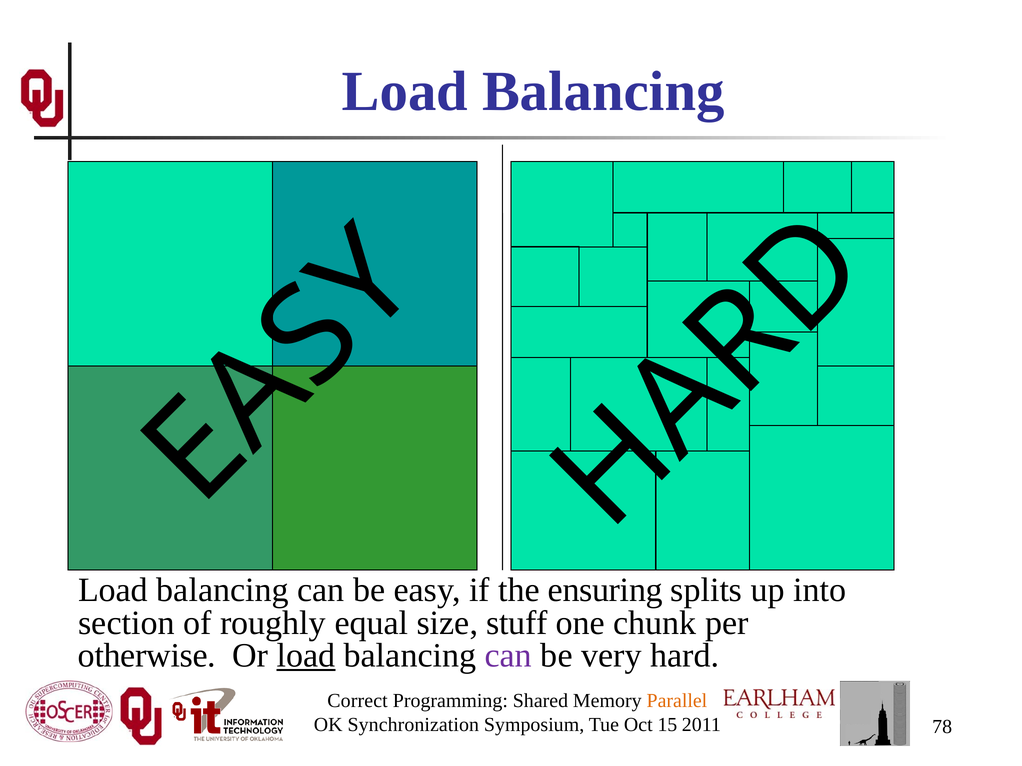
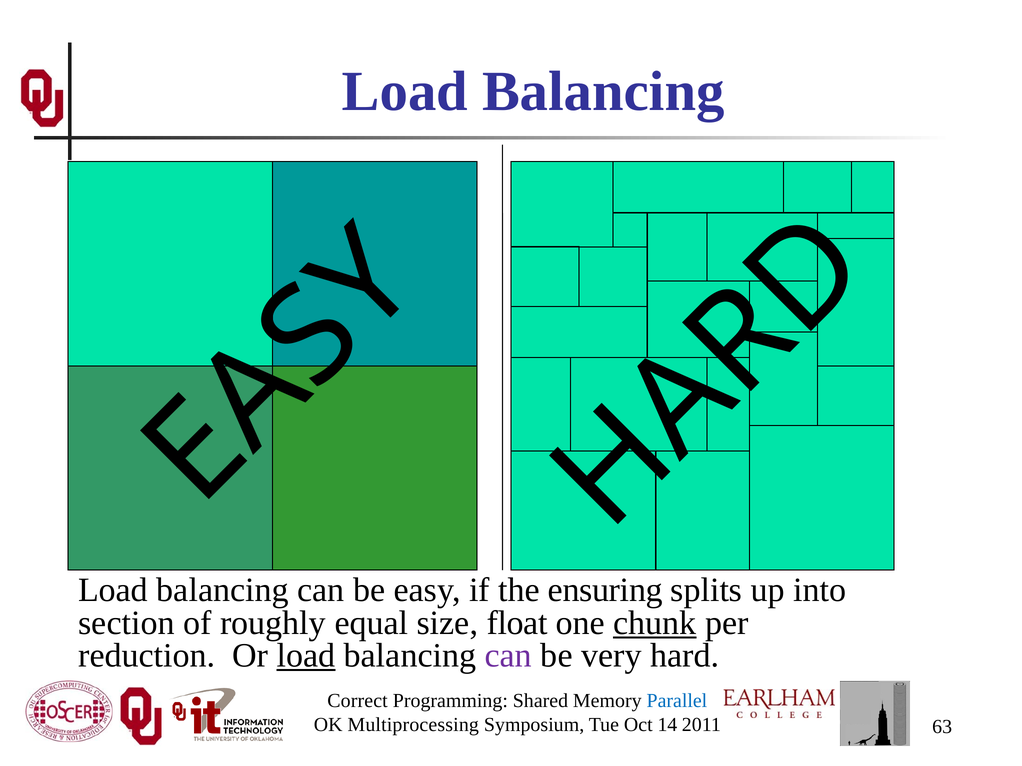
stuff: stuff -> float
chunk underline: none -> present
otherwise: otherwise -> reduction
Parallel colour: orange -> blue
Synchronization: Synchronization -> Multiprocessing
15: 15 -> 14
78: 78 -> 63
